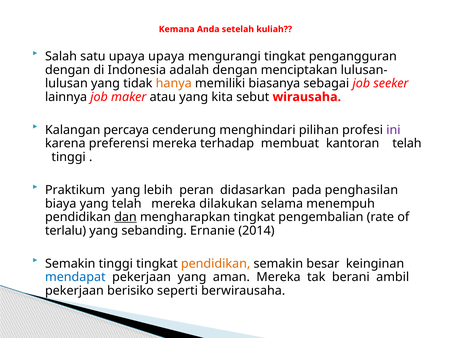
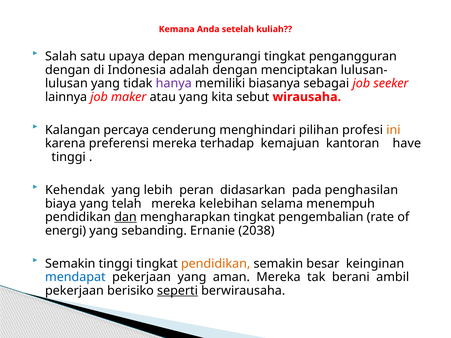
upaya upaya: upaya -> depan
hanya colour: orange -> purple
ini colour: purple -> orange
membuat: membuat -> kemajuan
kantoran telah: telah -> have
Praktikum: Praktikum -> Kehendak
dilakukan: dilakukan -> kelebihan
terlalu: terlalu -> energi
2014: 2014 -> 2038
seperti underline: none -> present
